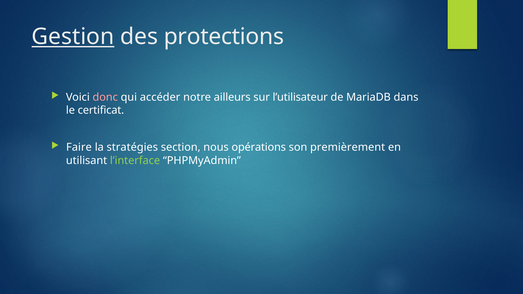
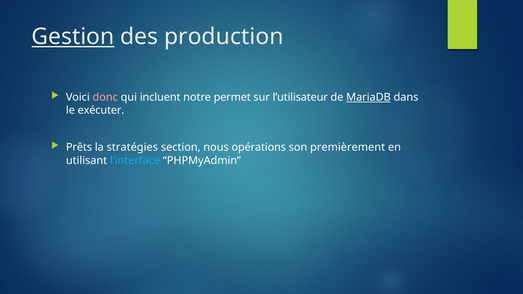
protections: protections -> production
accéder: accéder -> incluent
ailleurs: ailleurs -> permet
MariaDB underline: none -> present
certificat: certificat -> exécuter
Faire: Faire -> Prêts
l’interface colour: light green -> light blue
